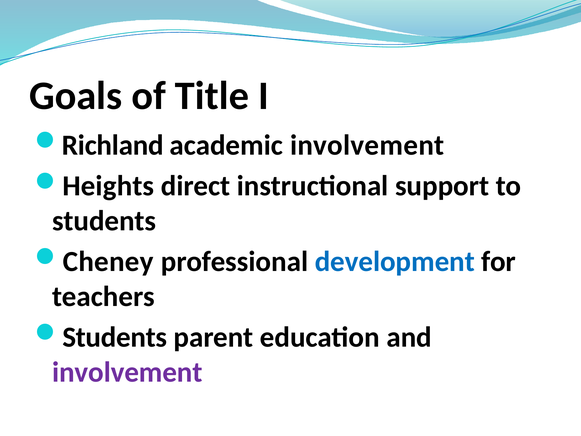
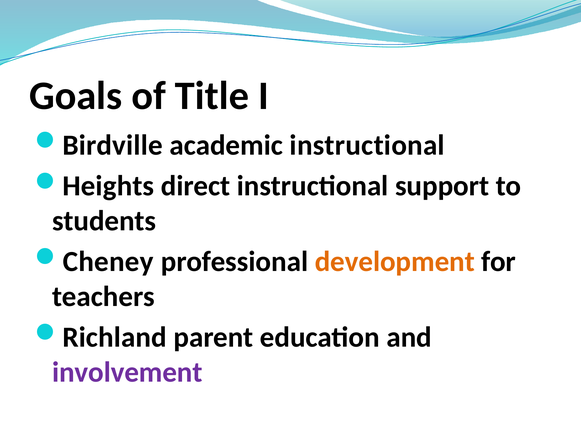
Richland: Richland -> Birdville
academic involvement: involvement -> instructional
development colour: blue -> orange
Students at (115, 337): Students -> Richland
